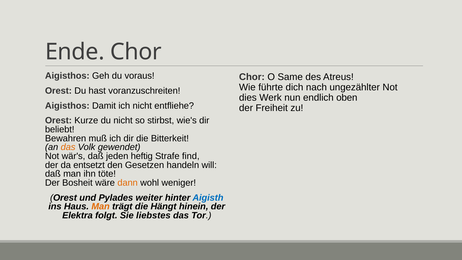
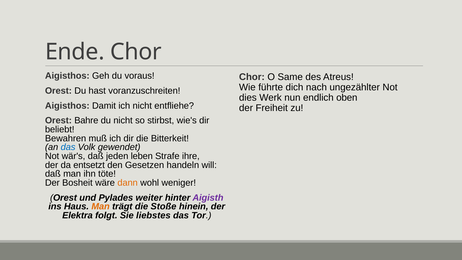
Kurze: Kurze -> Bahre
das at (68, 147) colour: orange -> blue
heftig: heftig -> leben
find: find -> ihre
Aigisth colour: blue -> purple
Hängt: Hängt -> Stoße
